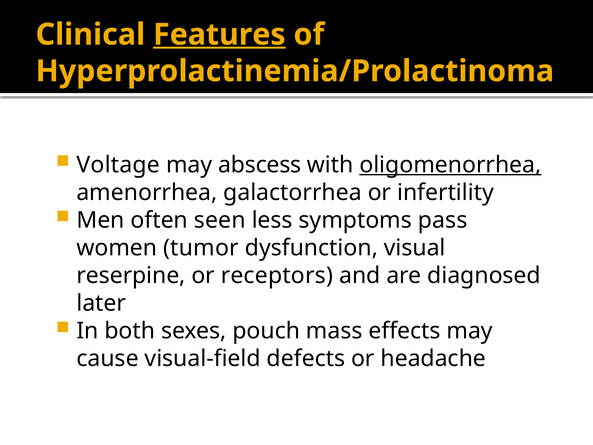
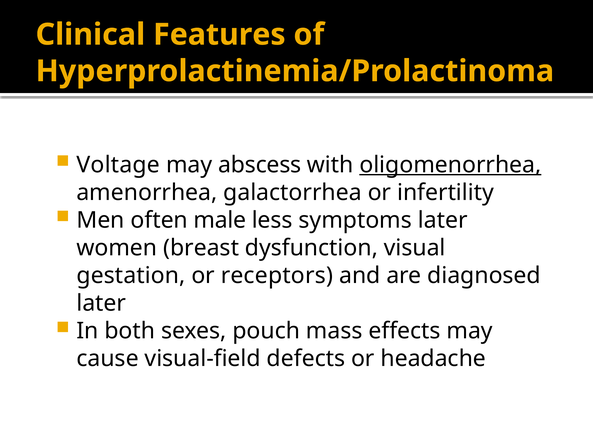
Features underline: present -> none
seen: seen -> male
symptoms pass: pass -> later
tumor: tumor -> breast
reserpine: reserpine -> gestation
